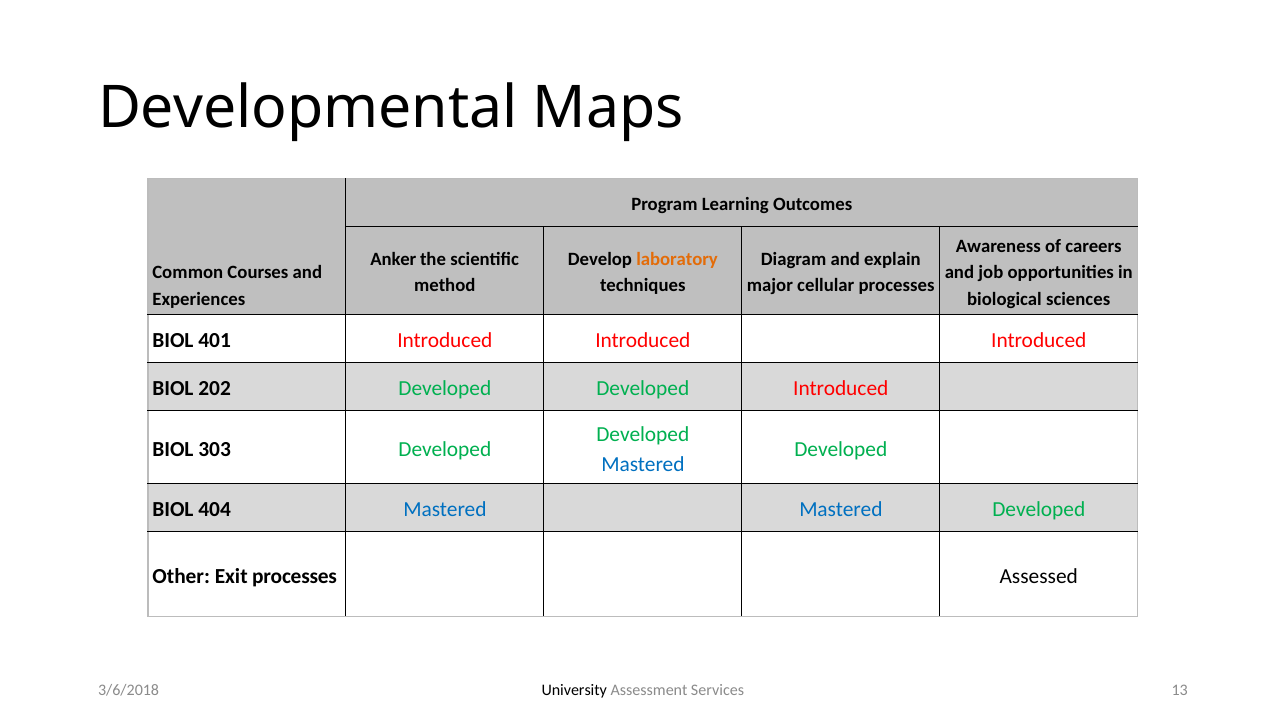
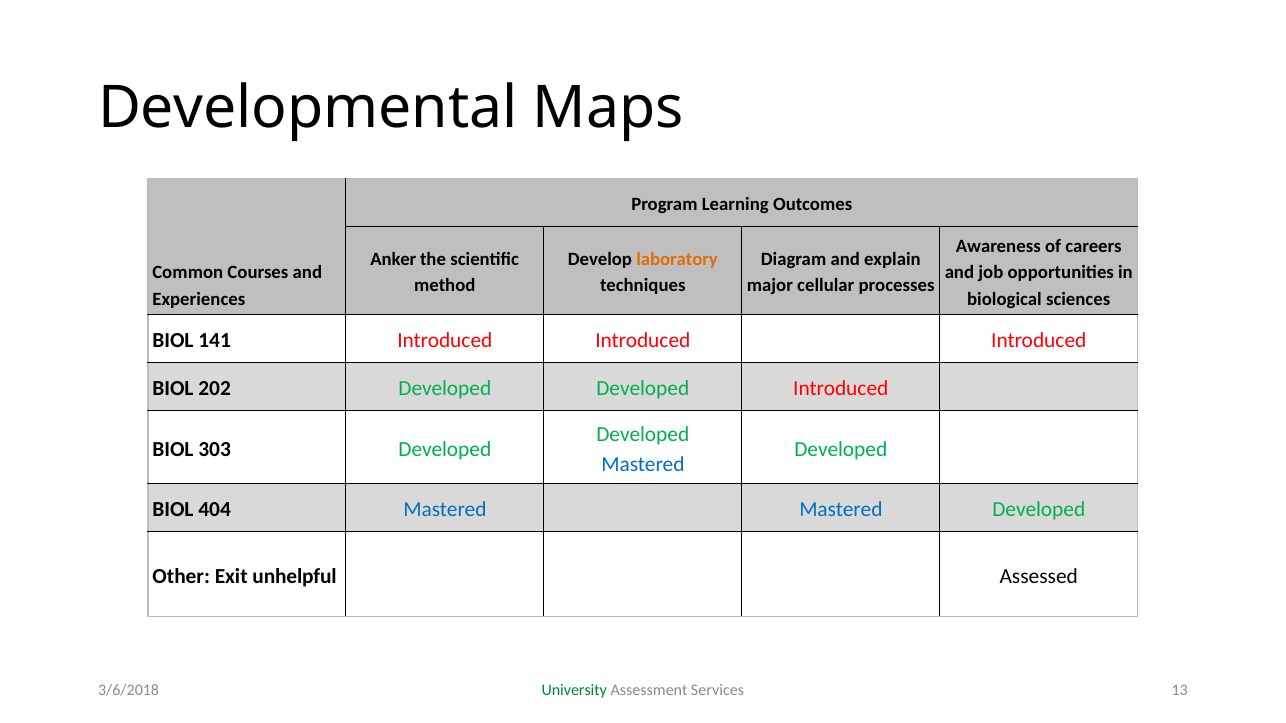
401: 401 -> 141
Exit processes: processes -> unhelpful
University colour: black -> green
